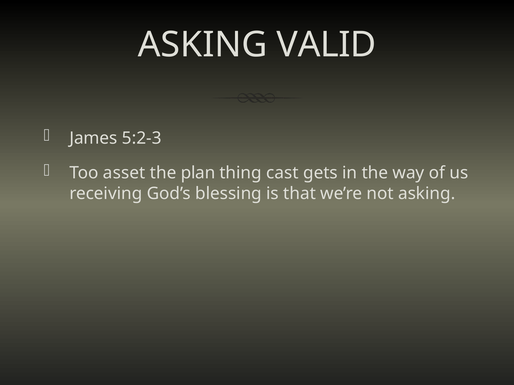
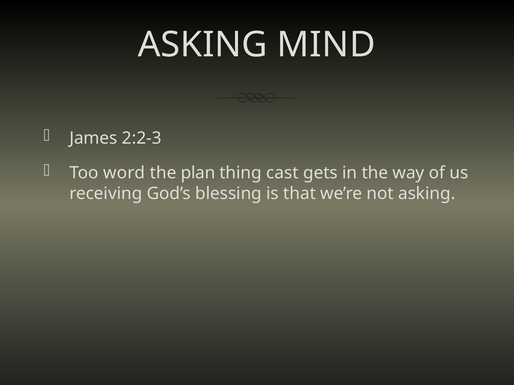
VALID: VALID -> MIND
5:2-3: 5:2-3 -> 2:2-3
asset: asset -> word
